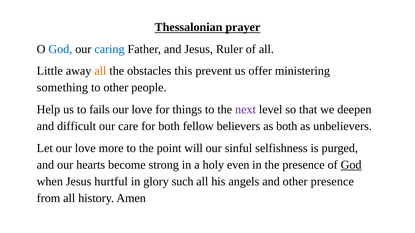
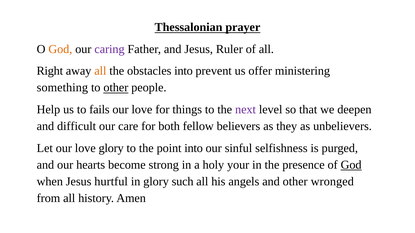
God at (60, 49) colour: blue -> orange
caring colour: blue -> purple
Little: Little -> Right
obstacles this: this -> into
other at (116, 88) underline: none -> present
as both: both -> they
love more: more -> glory
point will: will -> into
even: even -> your
other presence: presence -> wronged
